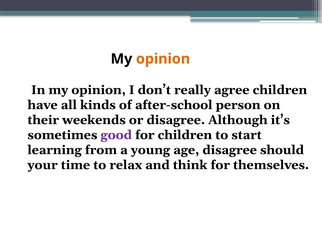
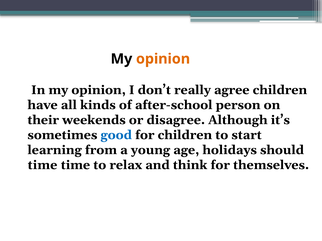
good colour: purple -> blue
age disagree: disagree -> holidays
your at (43, 165): your -> time
